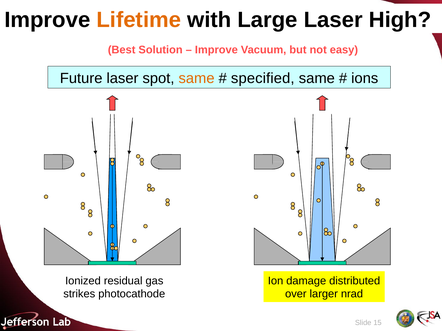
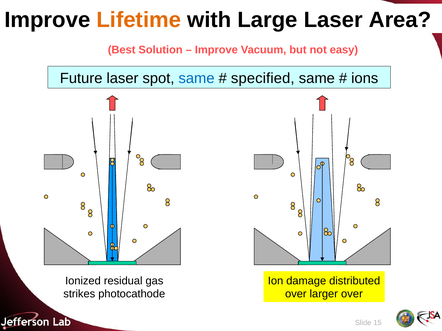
High: High -> Area
same at (197, 78) colour: orange -> blue
larger nrad: nrad -> over
